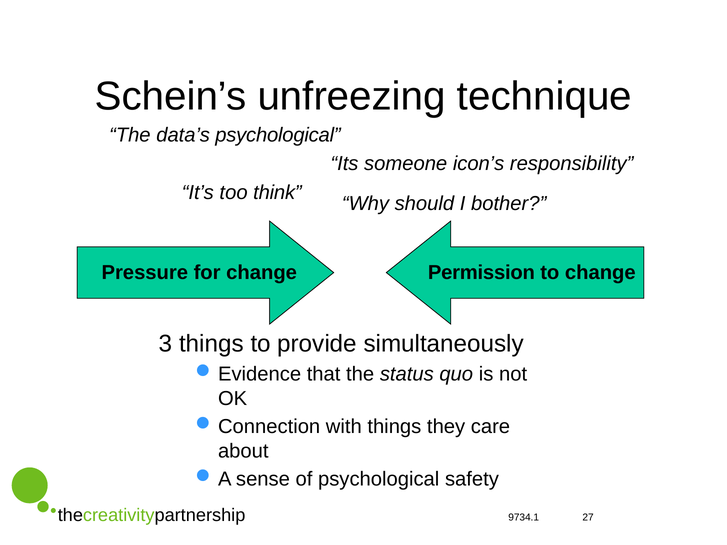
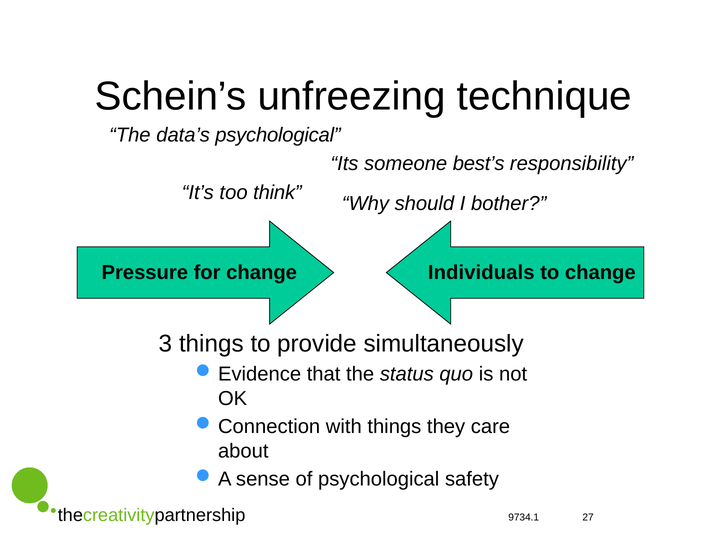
icon’s: icon’s -> best’s
Permission: Permission -> Individuals
